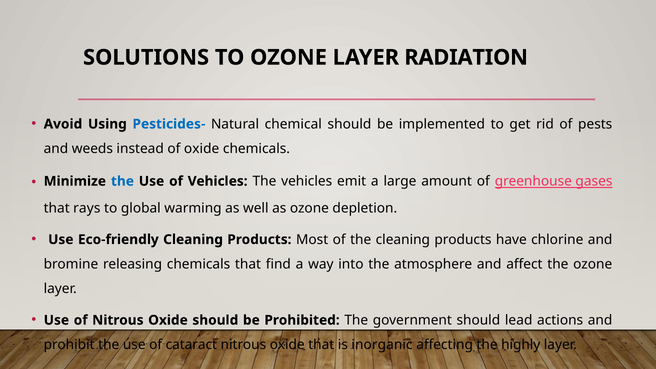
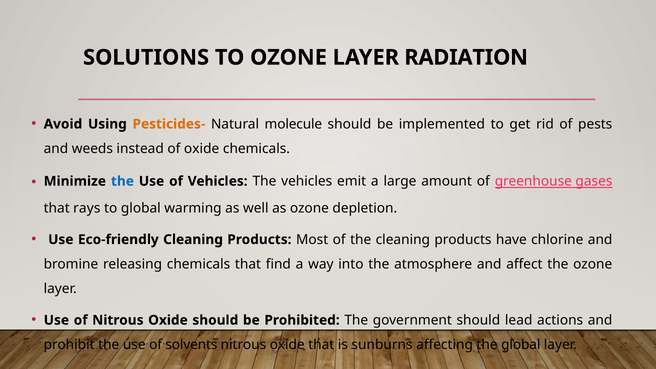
Pesticides- colour: blue -> orange
chemical: chemical -> molecule
cataract: cataract -> solvents
inorganic: inorganic -> sunburns
the highly: highly -> global
